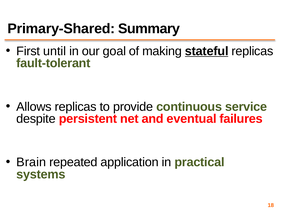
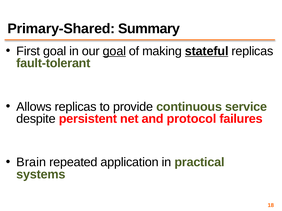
First until: until -> goal
goal at (114, 51) underline: none -> present
eventual: eventual -> protocol
